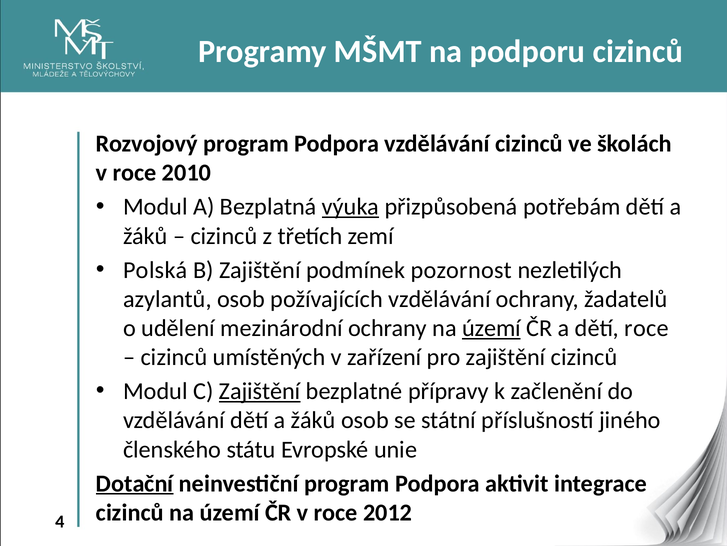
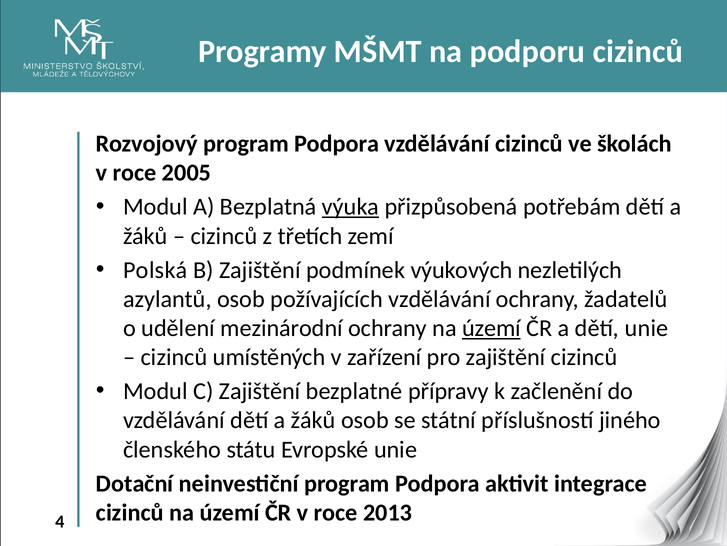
2010: 2010 -> 2005
pozornost: pozornost -> výukových
dětí roce: roce -> unie
Zajištění at (260, 391) underline: present -> none
Dotační underline: present -> none
2012: 2012 -> 2013
